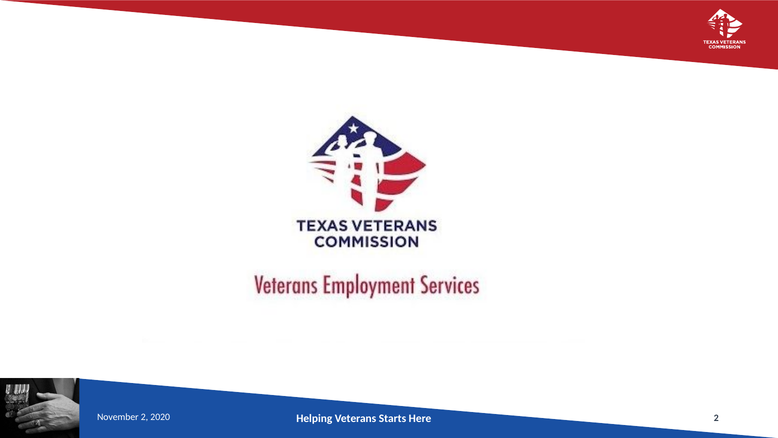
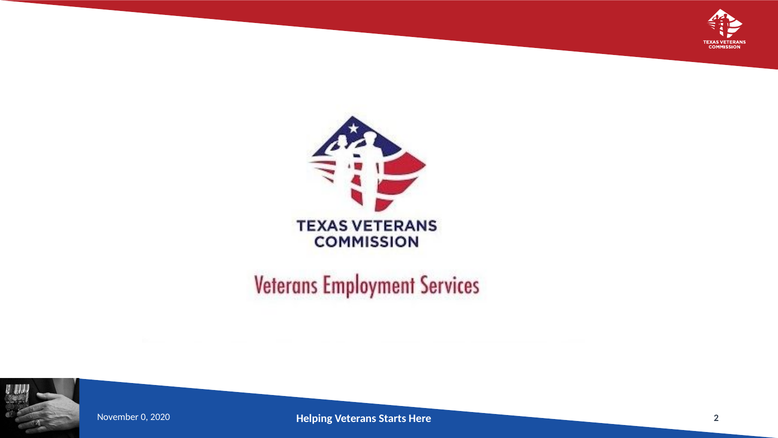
November 2: 2 -> 0
